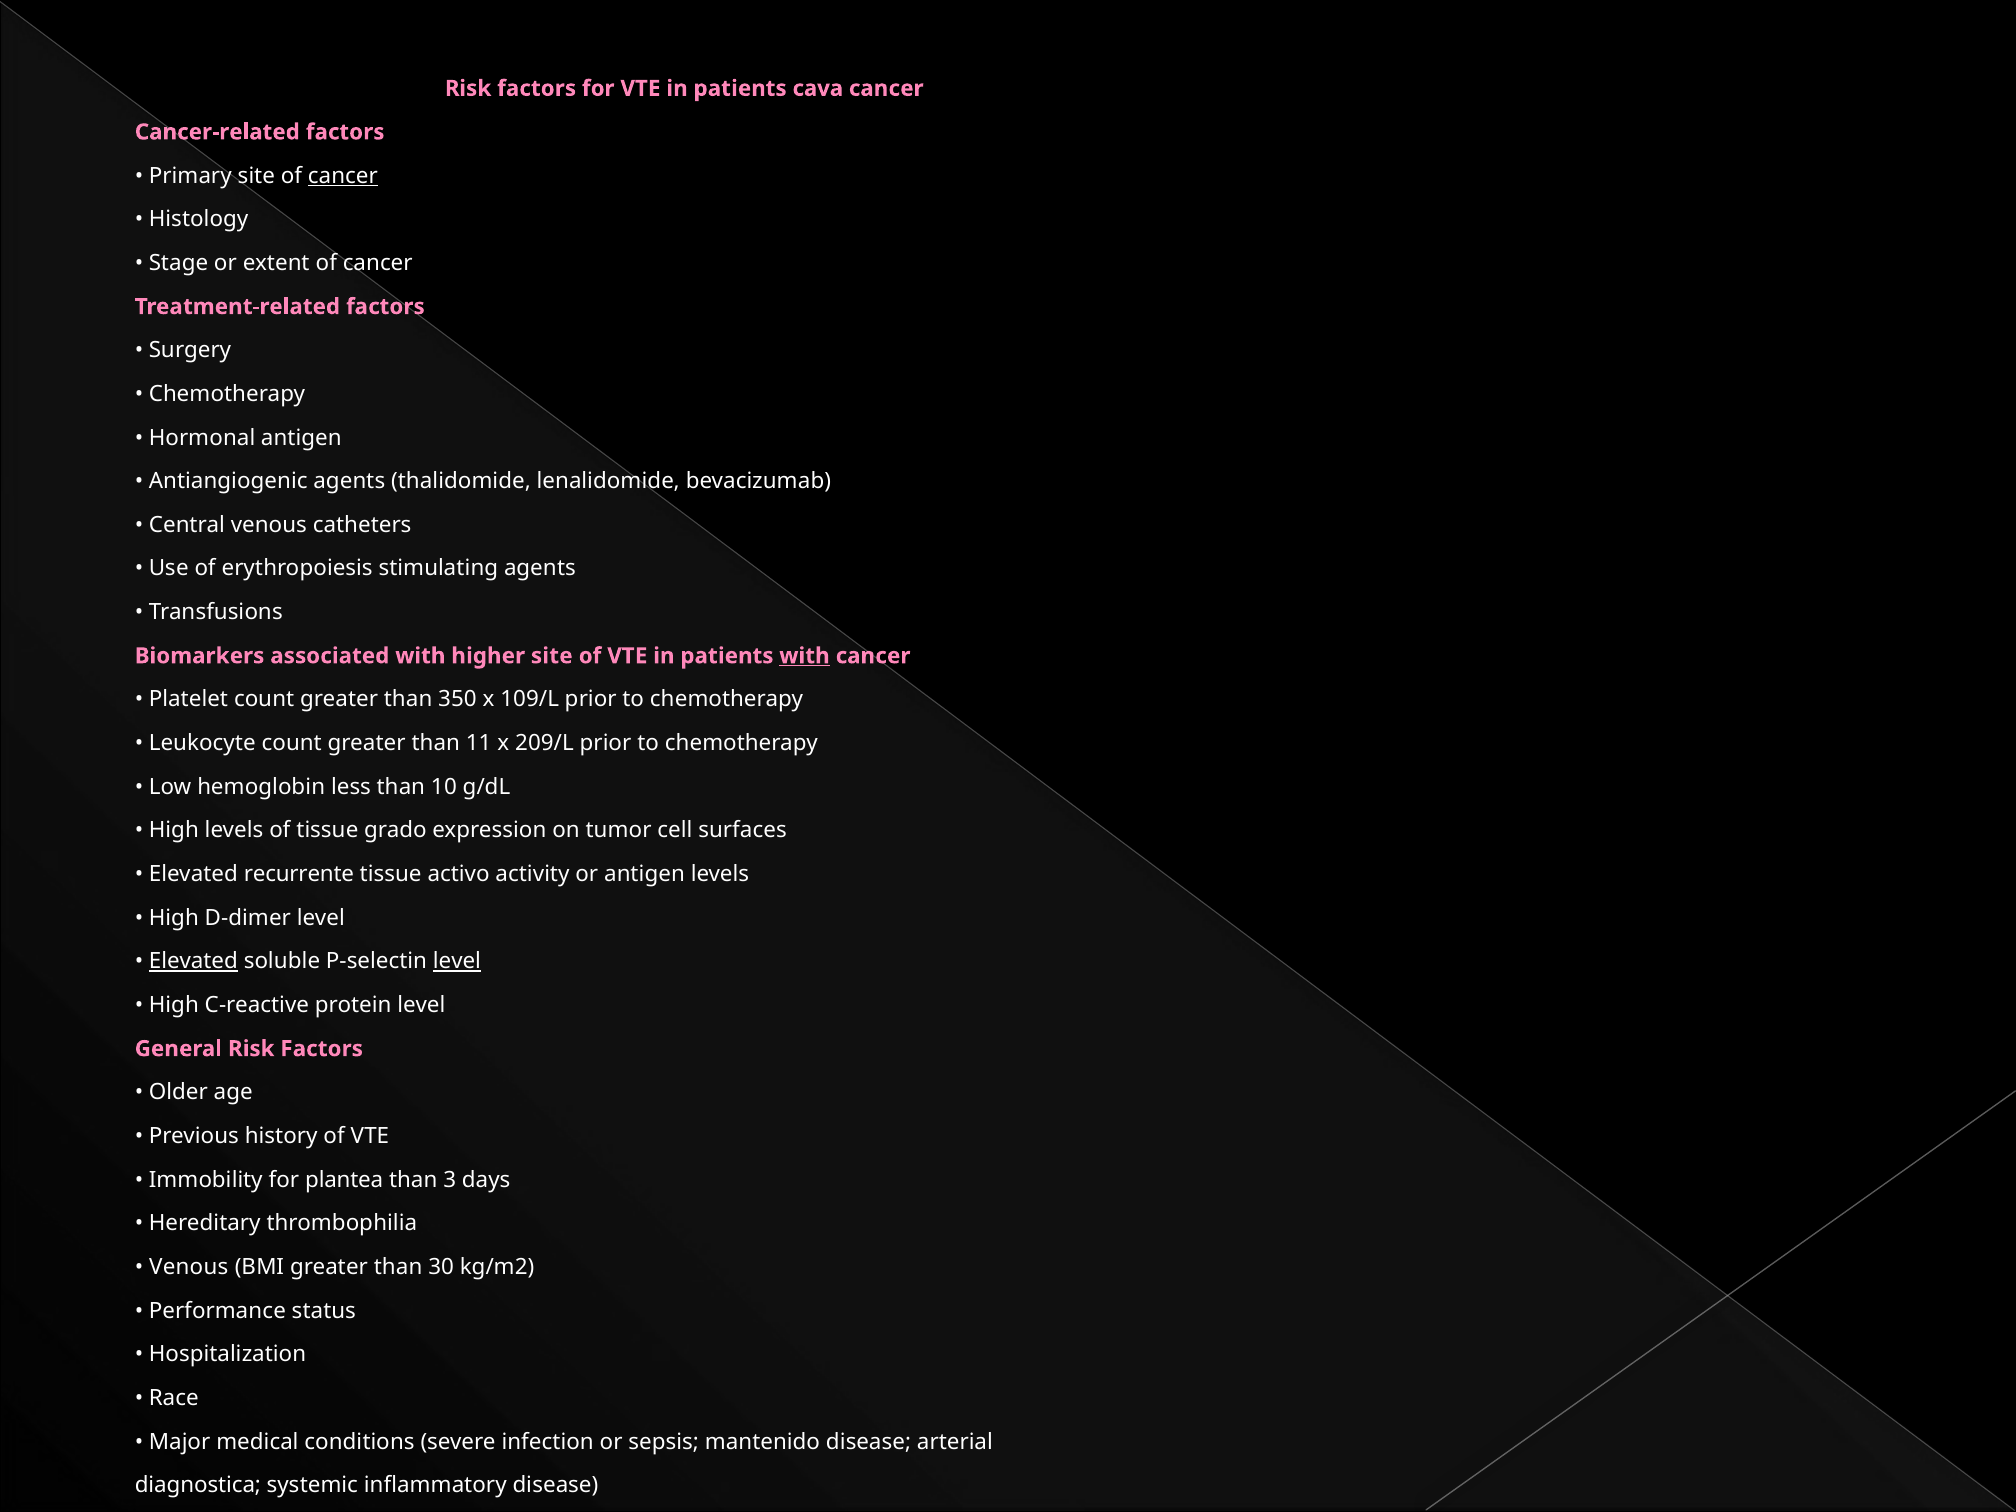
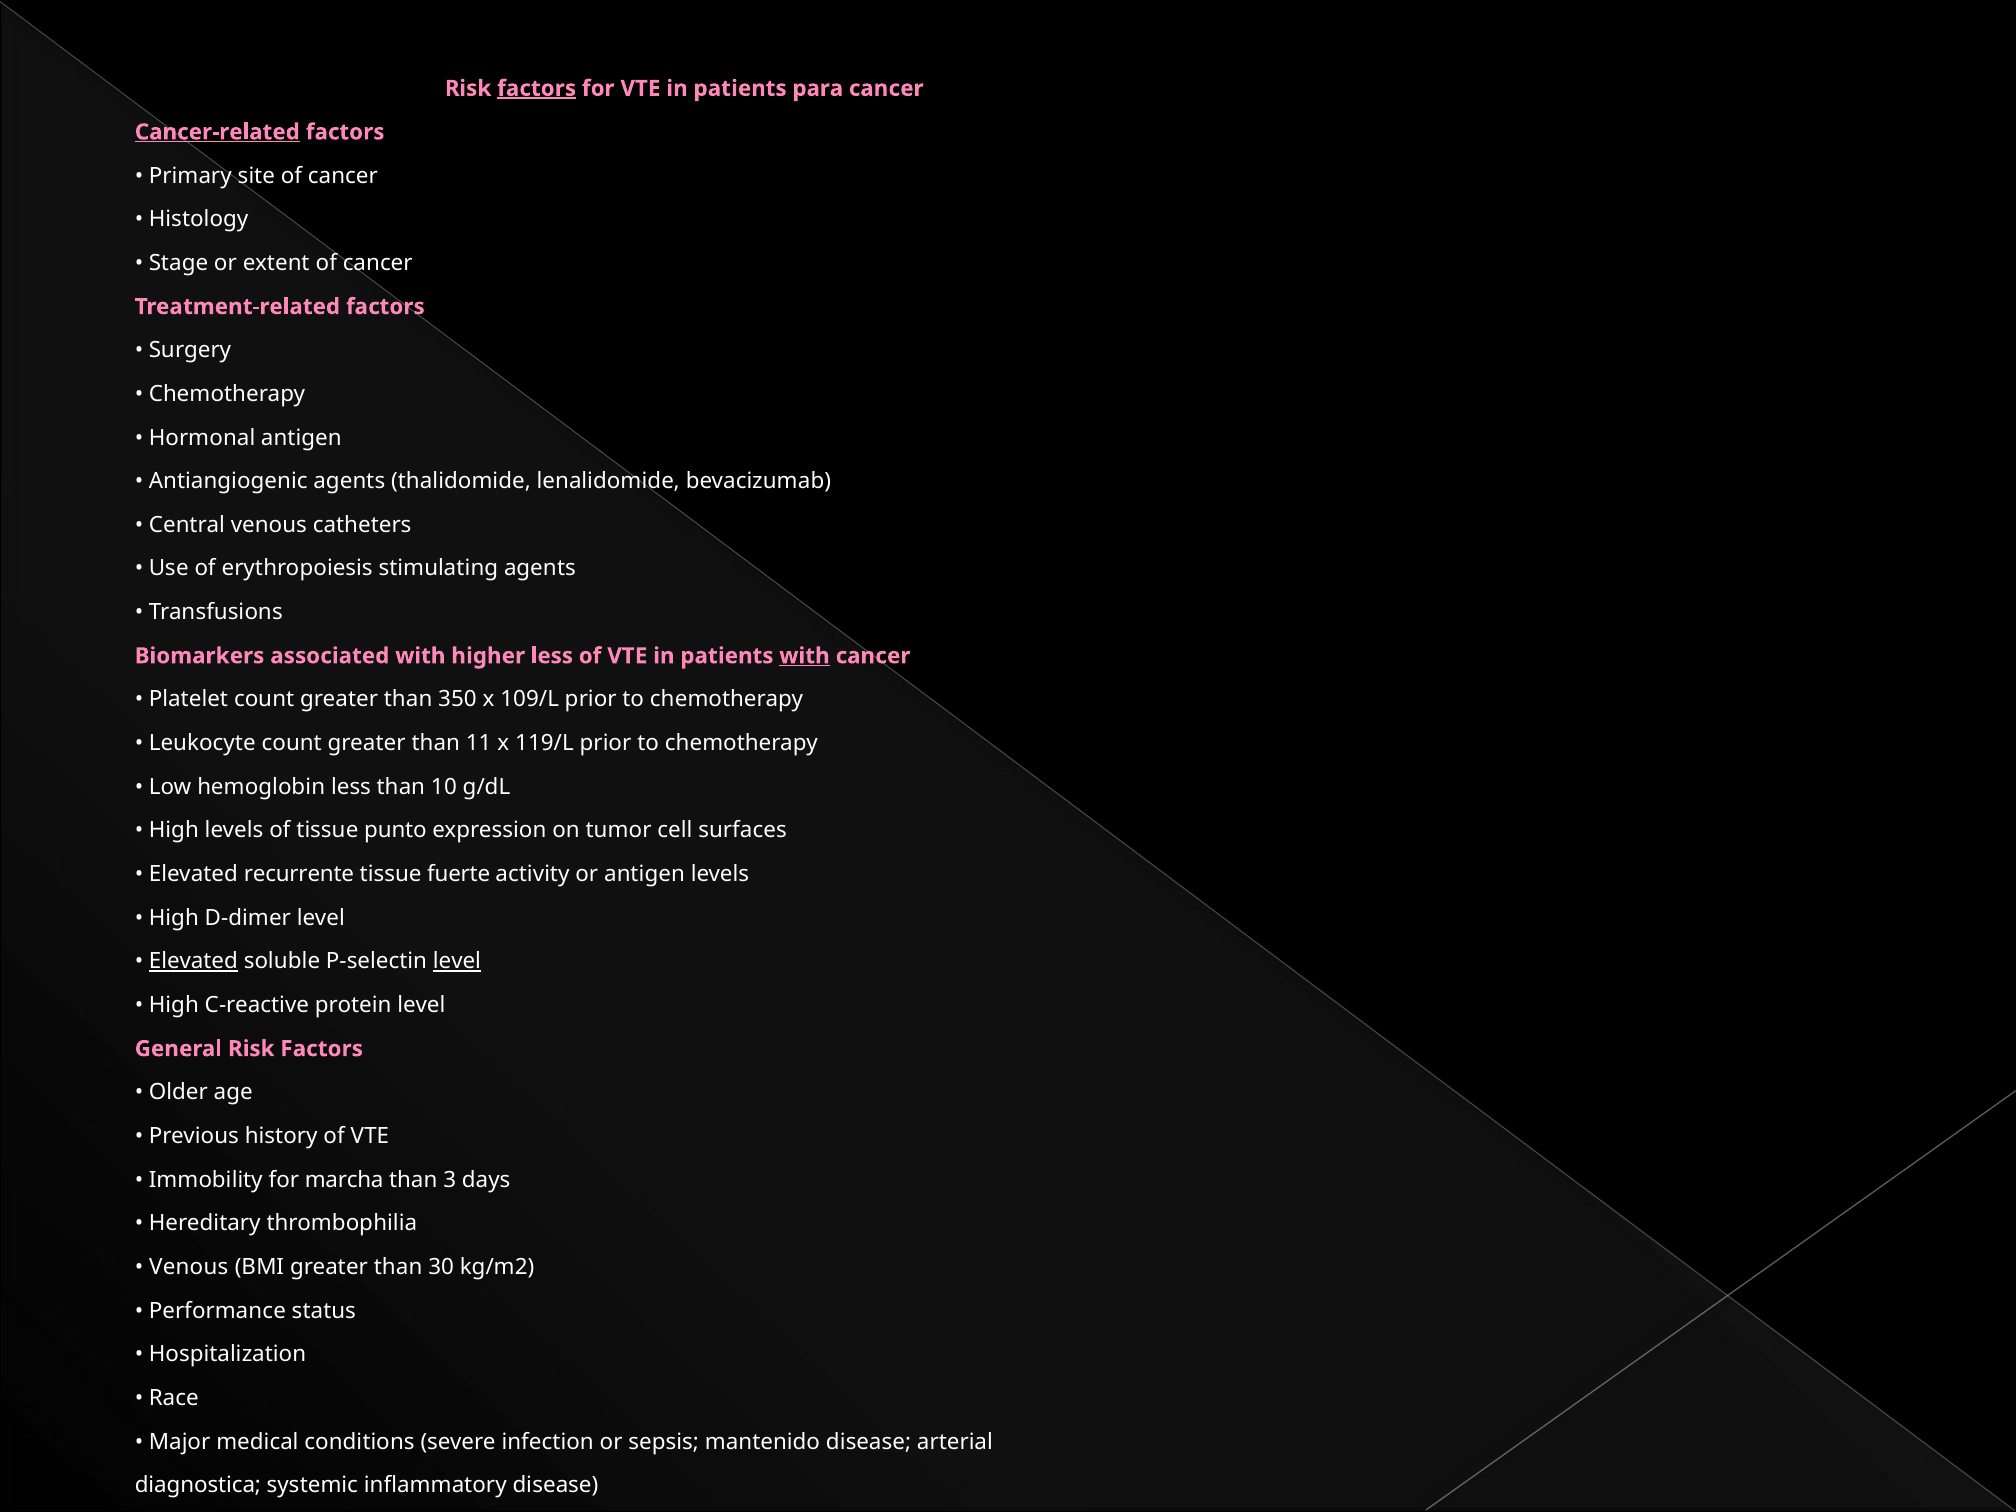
factors at (537, 88) underline: none -> present
cava: cava -> para
Cancer-related underline: none -> present
cancer at (343, 176) underline: present -> none
higher site: site -> less
209/L: 209/L -> 119/L
grado: grado -> punto
activo: activo -> fuerte
plantea: plantea -> marcha
